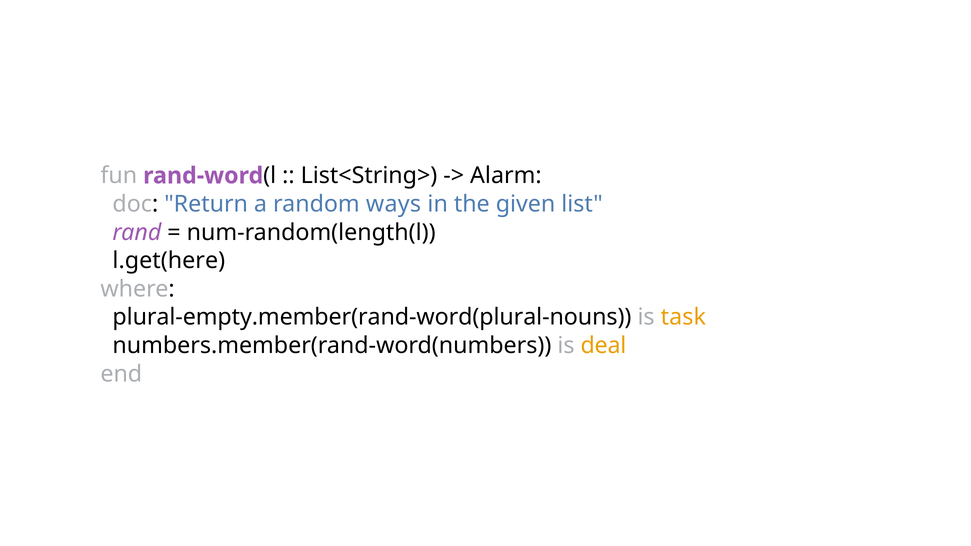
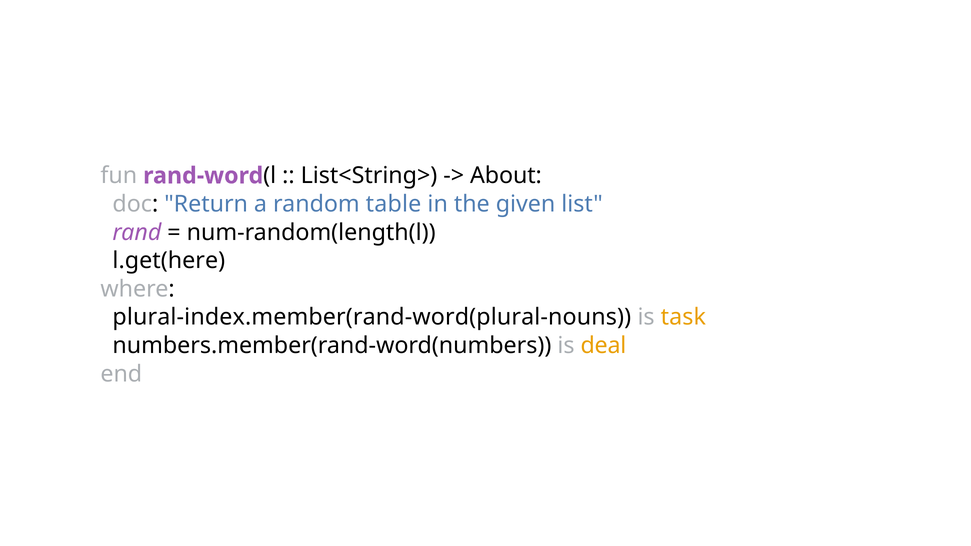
Alarm: Alarm -> About
ways: ways -> table
plural-empty.member(rand-word(plural-nouns: plural-empty.member(rand-word(plural-nouns -> plural-index.member(rand-word(plural-nouns
